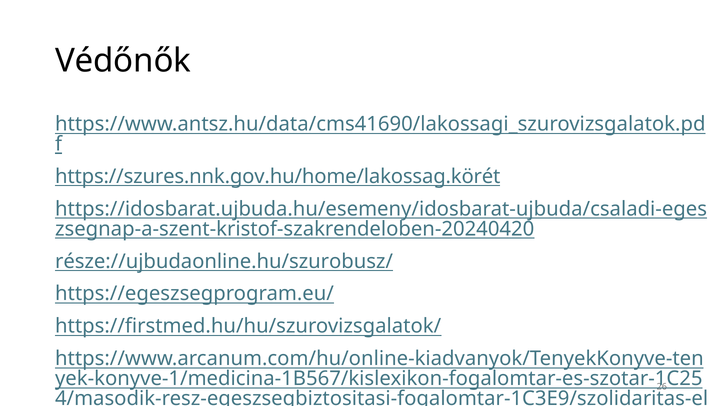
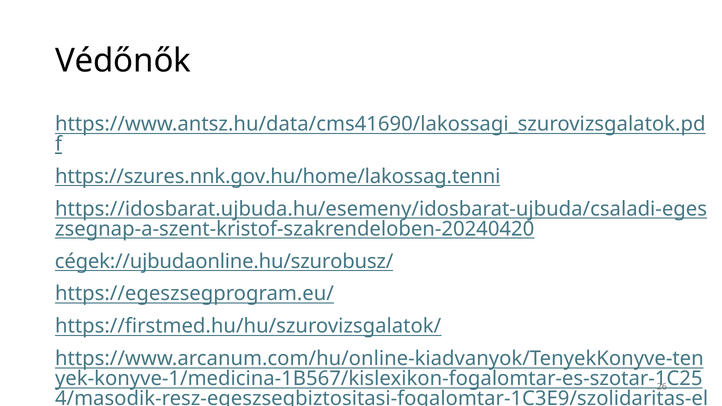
https://szures.nnk.gov.hu/home/lakossag.körét: https://szures.nnk.gov.hu/home/lakossag.körét -> https://szures.nnk.gov.hu/home/lakossag.tenni
része://ujbudaonline.hu/szurobusz/: része://ujbudaonline.hu/szurobusz/ -> cégek://ujbudaonline.hu/szurobusz/
